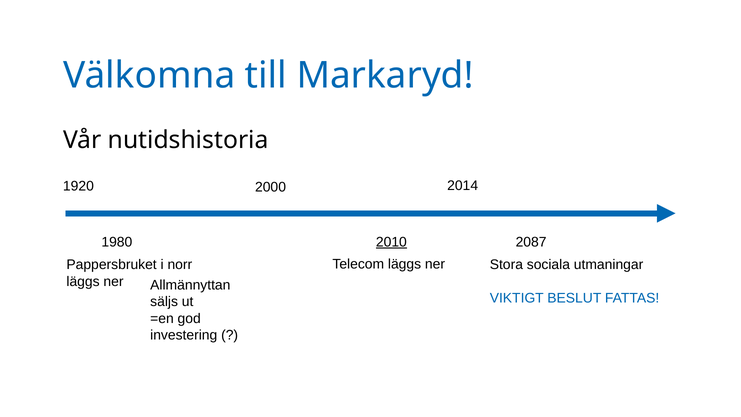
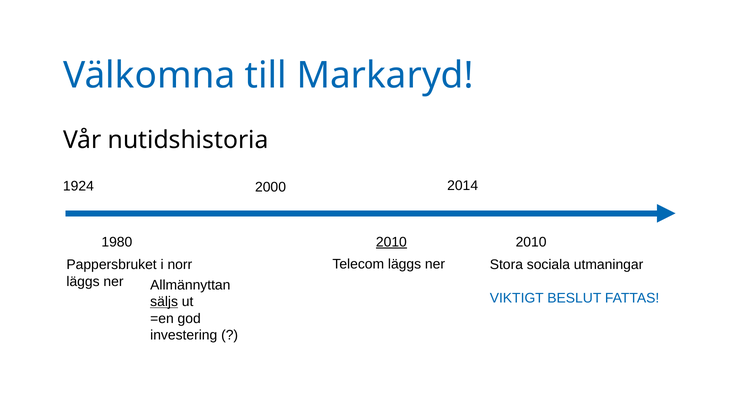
1920: 1920 -> 1924
2087 at (531, 242): 2087 -> 2010
säljs underline: none -> present
